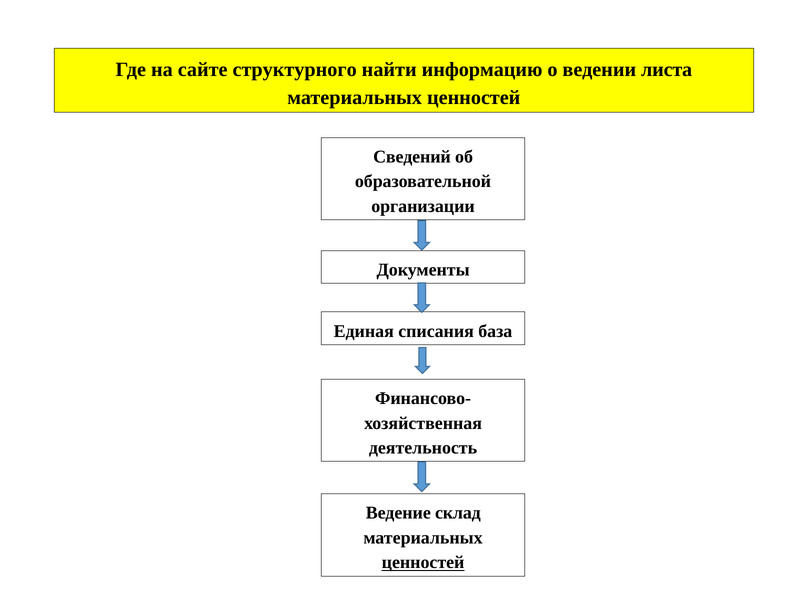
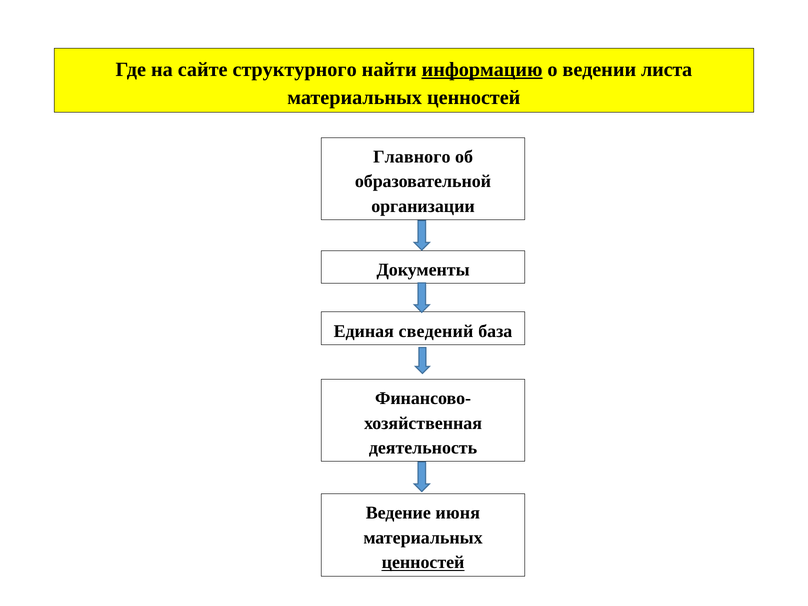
информацию underline: none -> present
Сведений: Сведений -> Главного
списания: списания -> сведений
склад: склад -> июня
